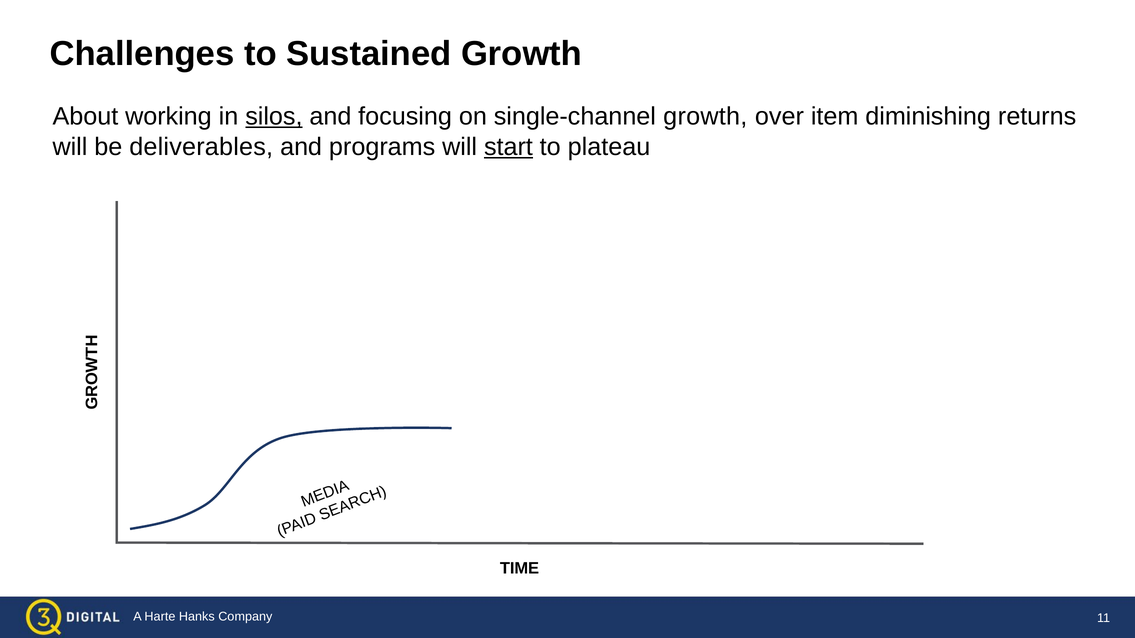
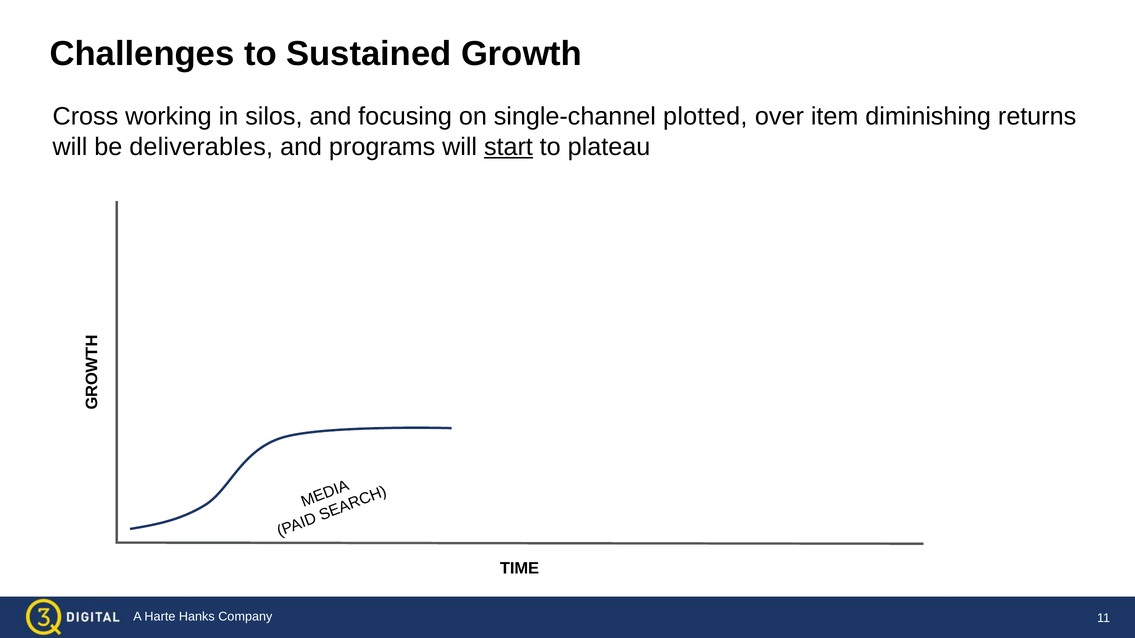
About: About -> Cross
silos underline: present -> none
single-channel growth: growth -> plotted
